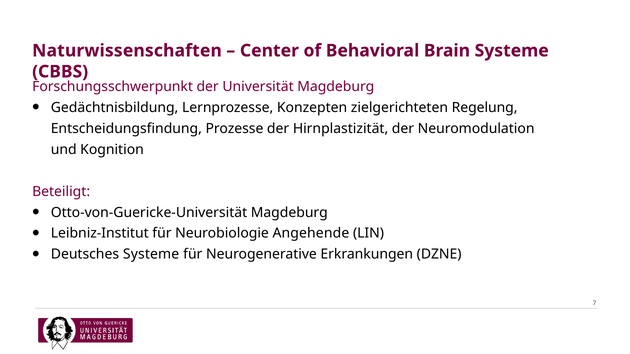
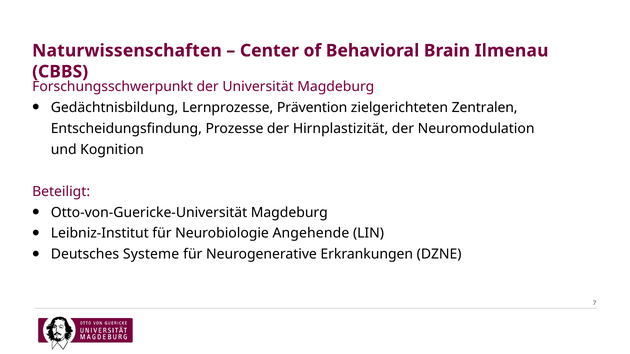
Brain Systeme: Systeme -> Ilmenau
Konzepten: Konzepten -> Prävention
Regelung: Regelung -> Zentralen
